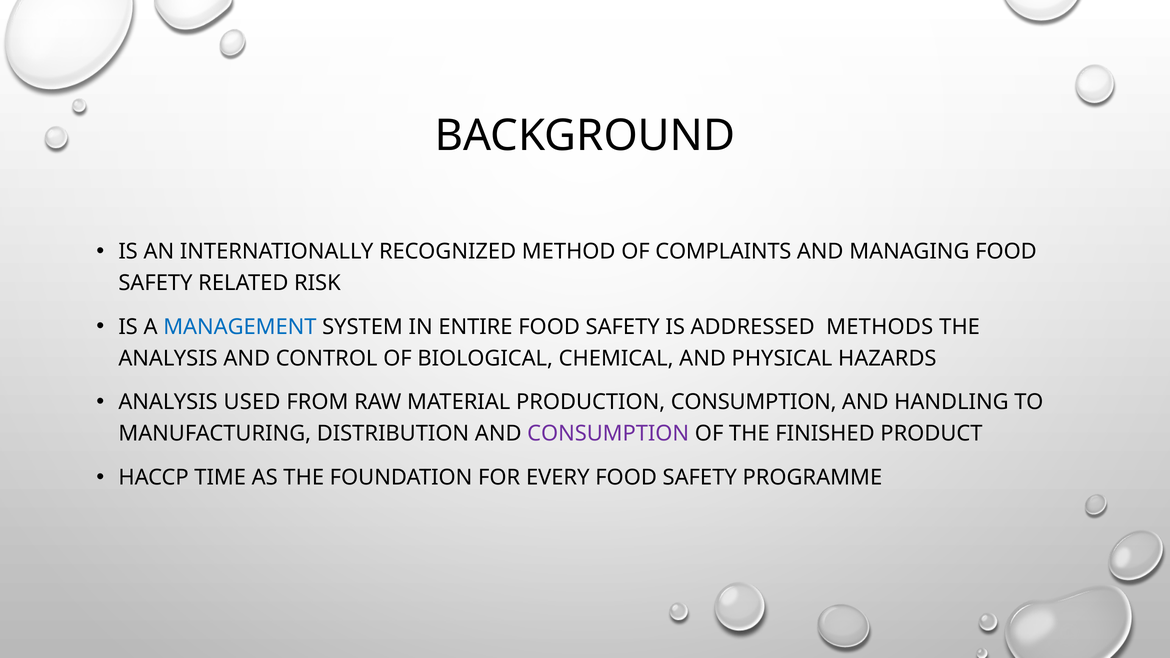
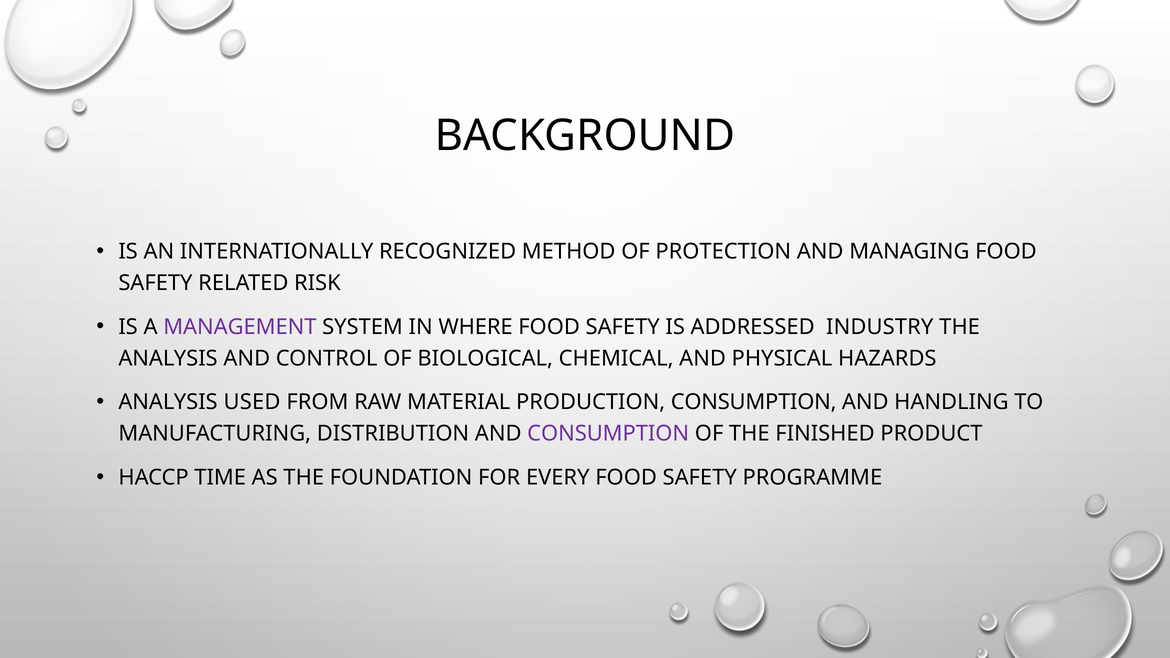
COMPLAINTS: COMPLAINTS -> PROTECTION
MANAGEMENT colour: blue -> purple
ENTIRE: ENTIRE -> WHERE
METHODS: METHODS -> INDUSTRY
